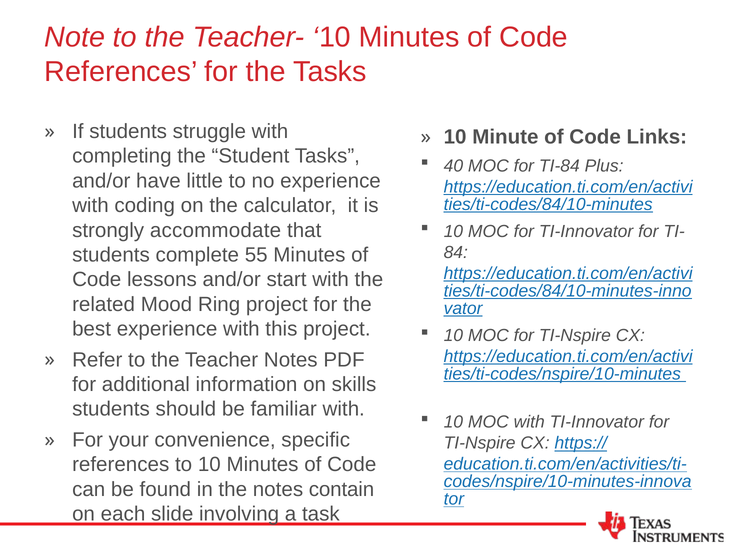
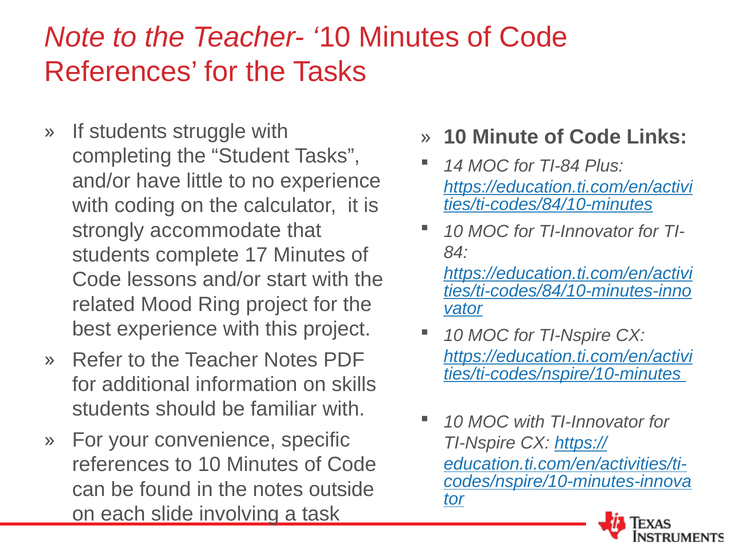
40: 40 -> 14
55: 55 -> 17
contain: contain -> outside
